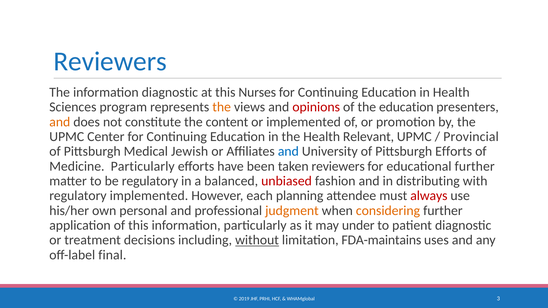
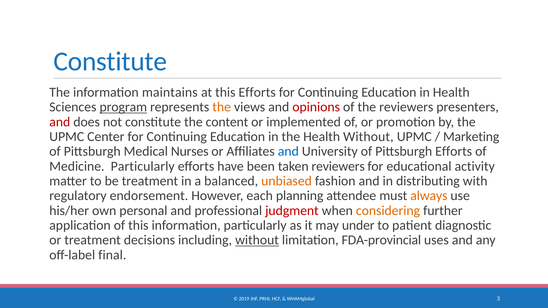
Reviewers at (110, 61): Reviewers -> Constitute
information diagnostic: diagnostic -> maintains
this Nurses: Nurses -> Efforts
program underline: none -> present
the education: education -> reviewers
and at (60, 122) colour: orange -> red
Health Relevant: Relevant -> Without
Provincial: Provincial -> Marketing
Jewish: Jewish -> Nurses
educational further: further -> activity
be regulatory: regulatory -> treatment
unbiased colour: red -> orange
regulatory implemented: implemented -> endorsement
always colour: red -> orange
judgment colour: orange -> red
FDA-maintains: FDA-maintains -> FDA-provincial
